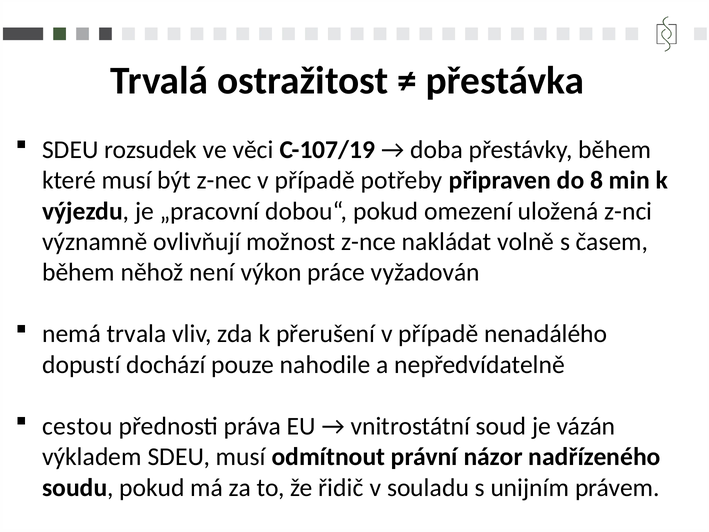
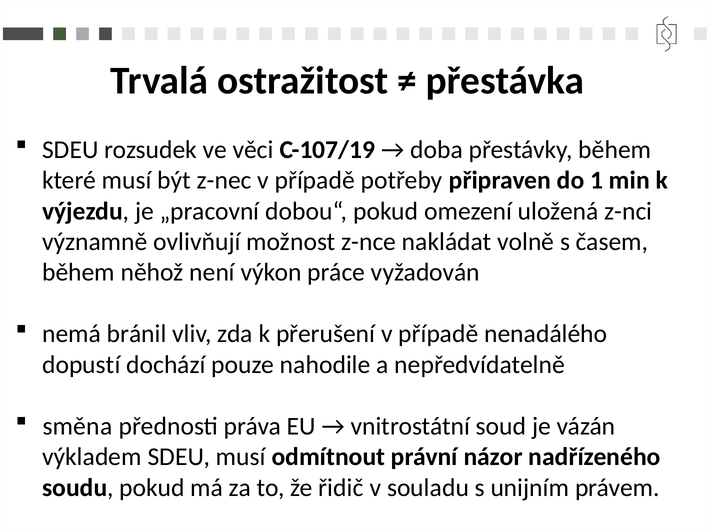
8: 8 -> 1
trvala: trvala -> bránil
cestou: cestou -> směna
